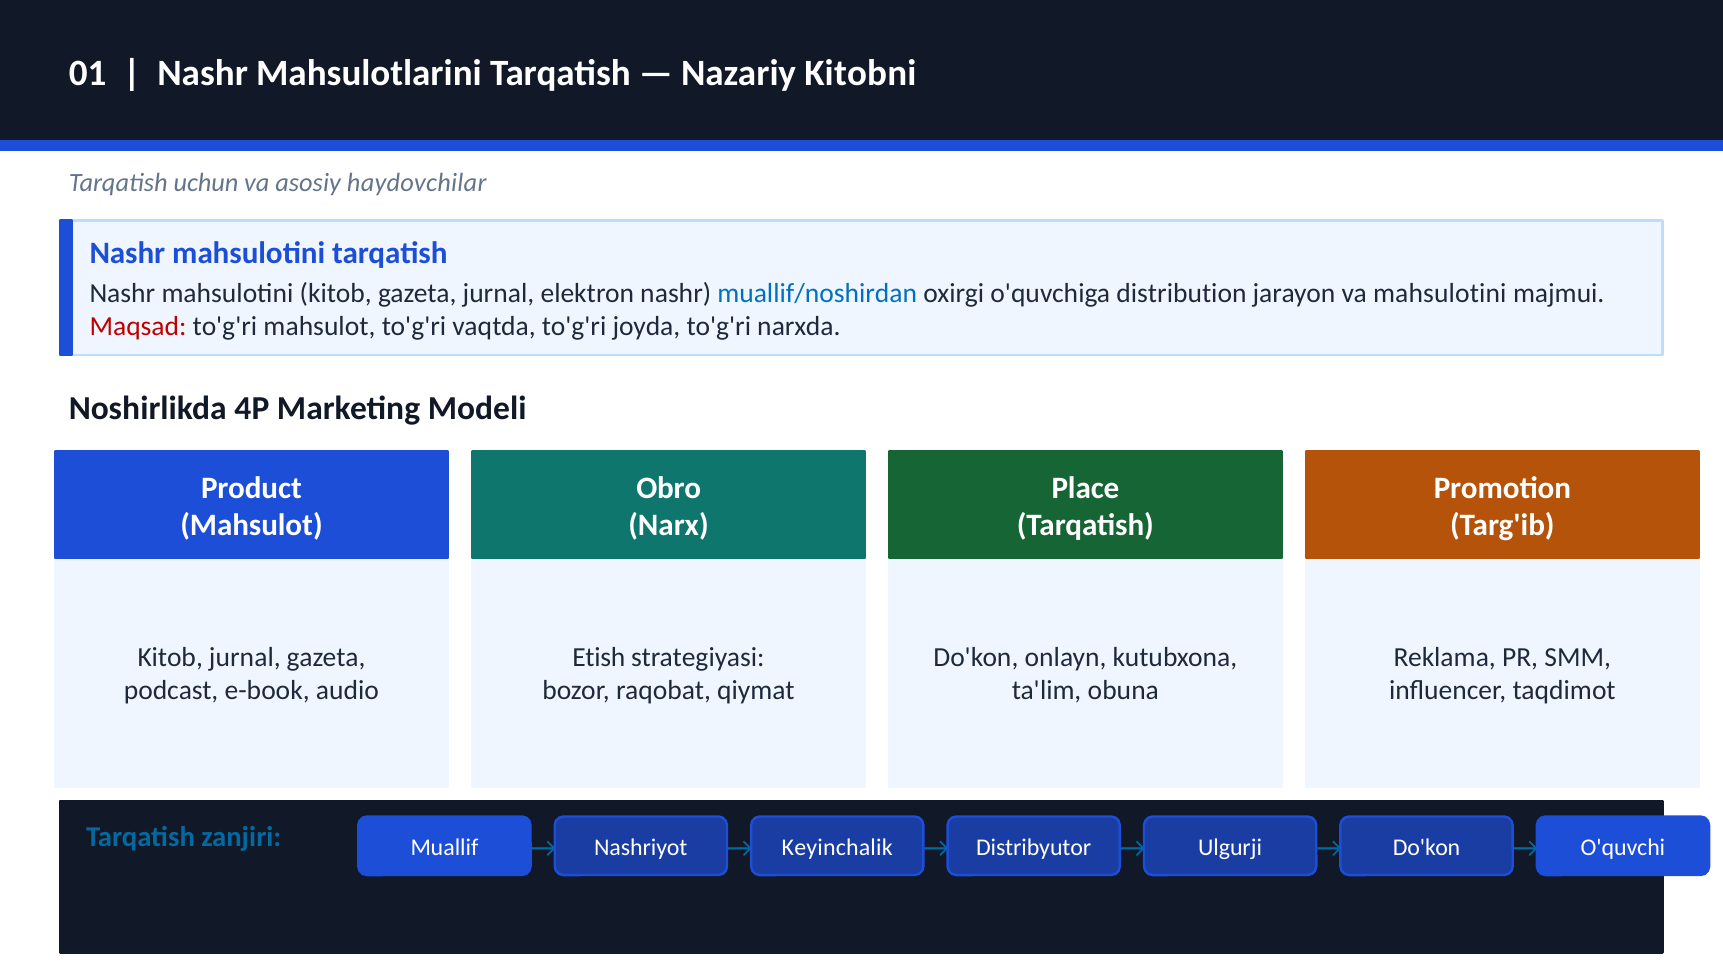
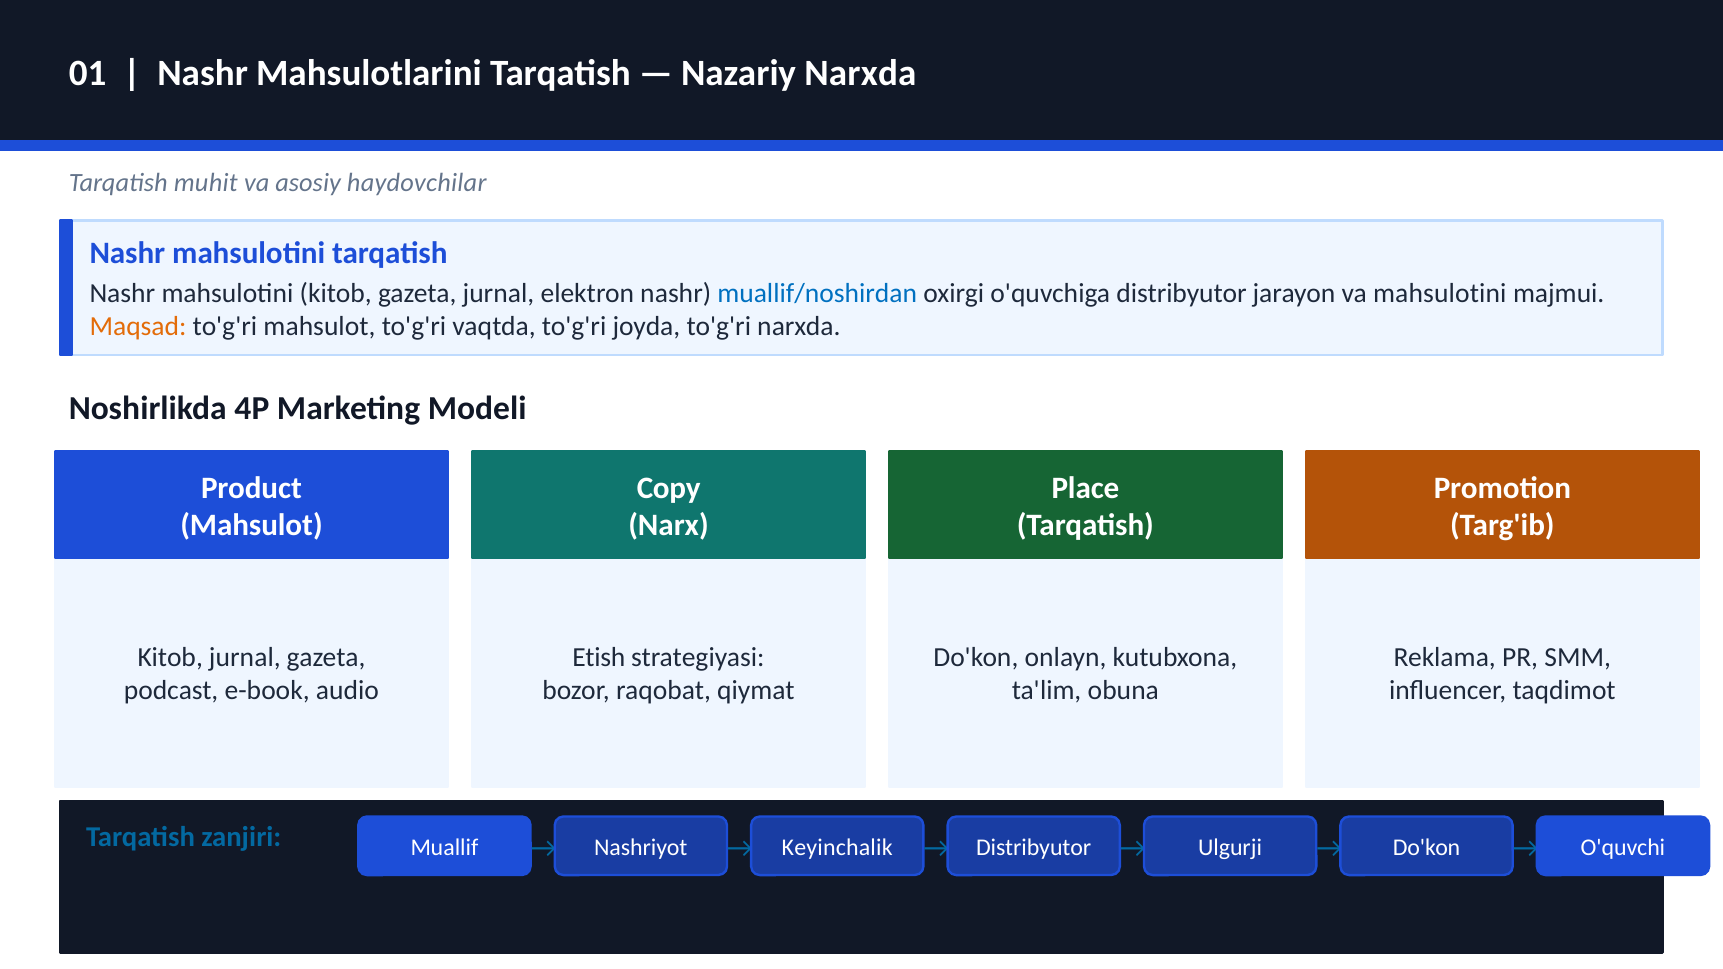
Nazariy Kitobni: Kitobni -> Narxda
uchun: uchun -> muhit
o'quvchiga distribution: distribution -> distribyutor
Maqsad colour: red -> orange
Obro: Obro -> Copy
